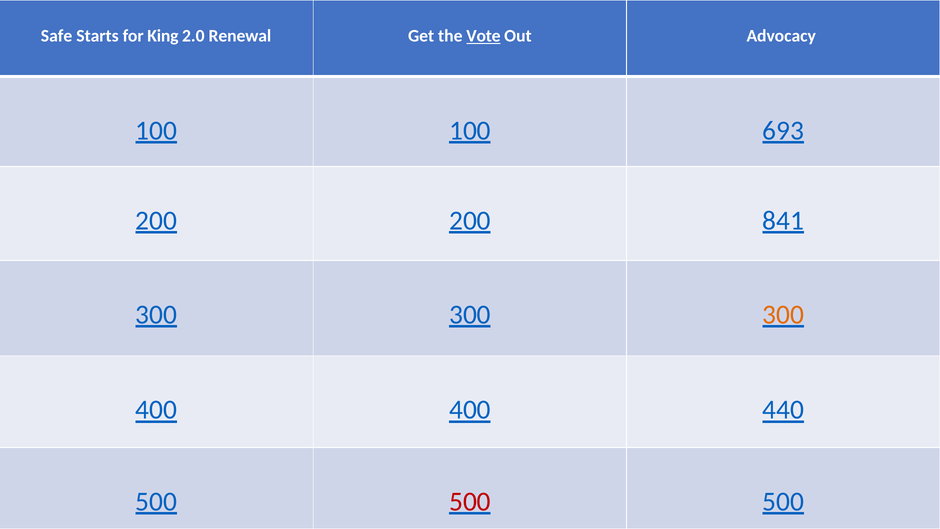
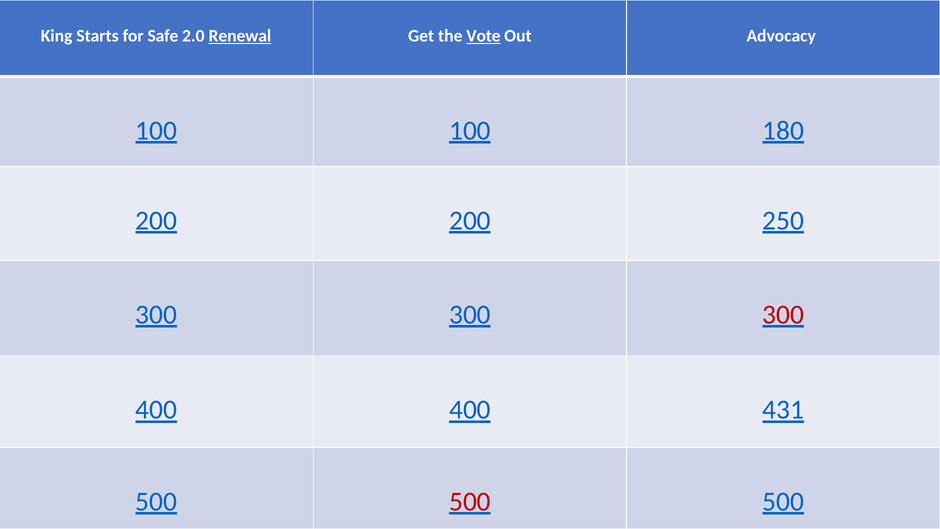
Safe: Safe -> King
King: King -> Safe
Renewal underline: none -> present
693: 693 -> 180
841: 841 -> 250
300 at (783, 314) colour: orange -> red
440: 440 -> 431
